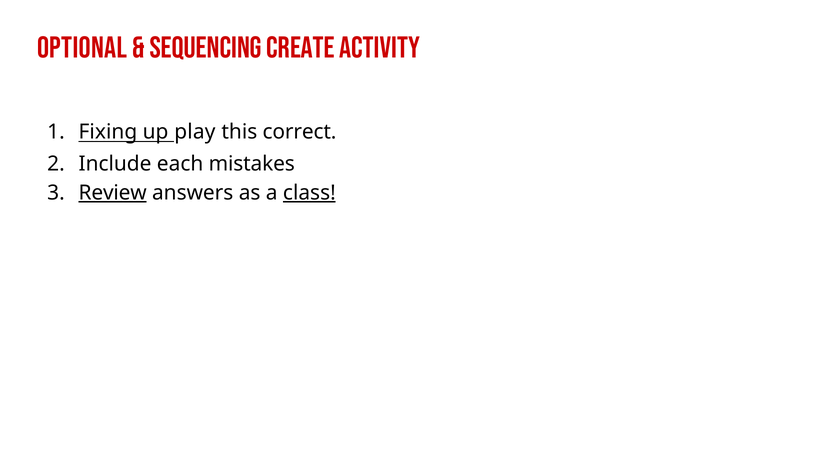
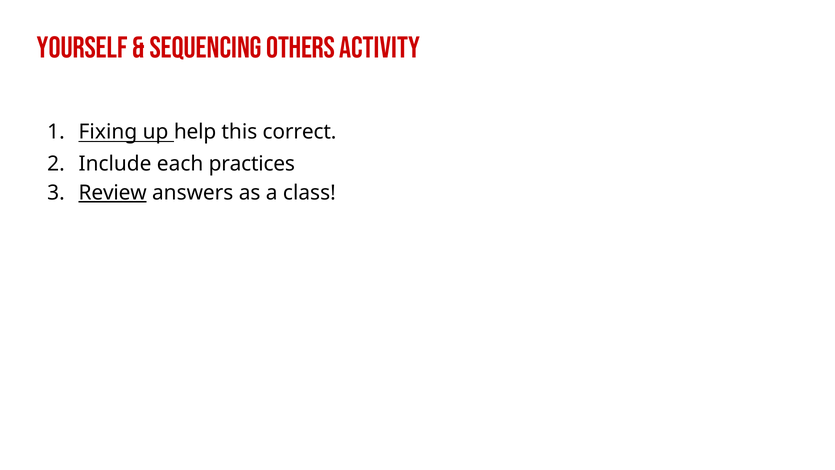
Optional: Optional -> Yourself
create: create -> others
play: play -> help
mistakes: mistakes -> practices
class underline: present -> none
